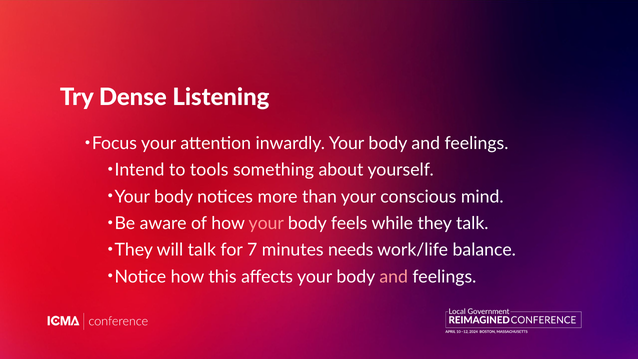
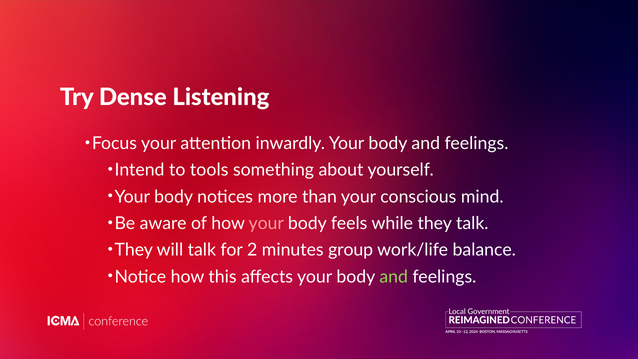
7: 7 -> 2
needs: needs -> group
and at (394, 277) colour: pink -> light green
